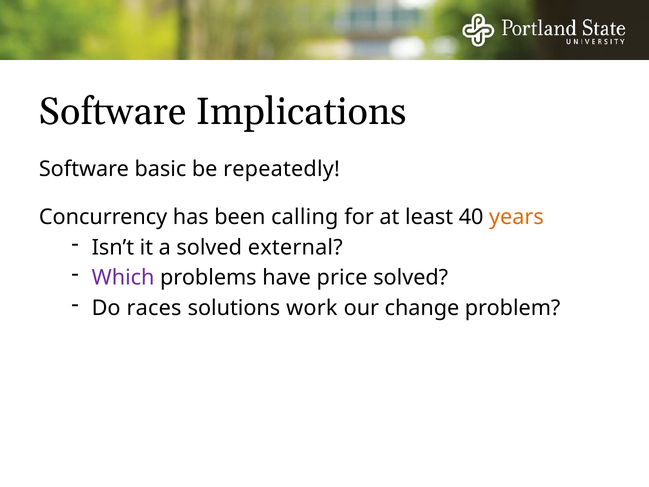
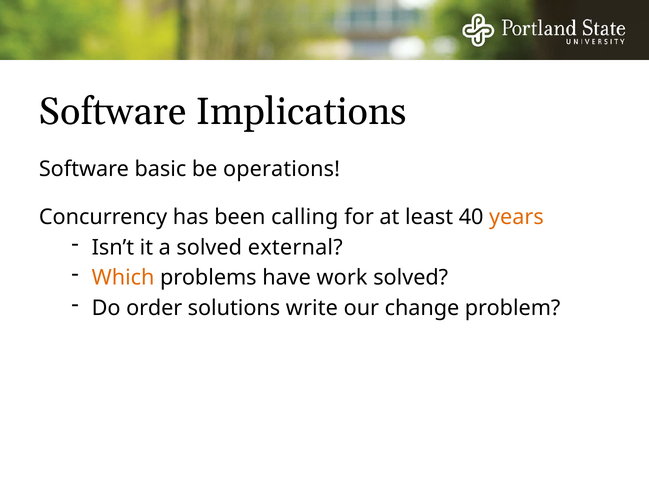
repeatedly: repeatedly -> operations
Which colour: purple -> orange
price: price -> work
races: races -> order
work: work -> write
